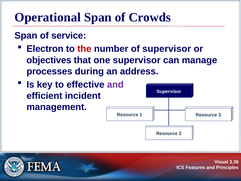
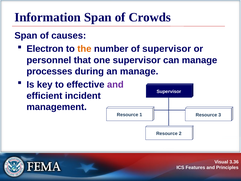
Operational: Operational -> Information
service: service -> causes
the colour: red -> orange
objectives: objectives -> personnel
an address: address -> manage
